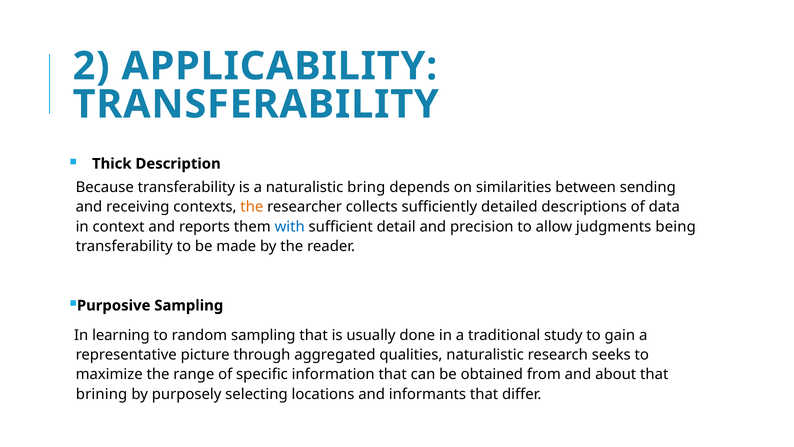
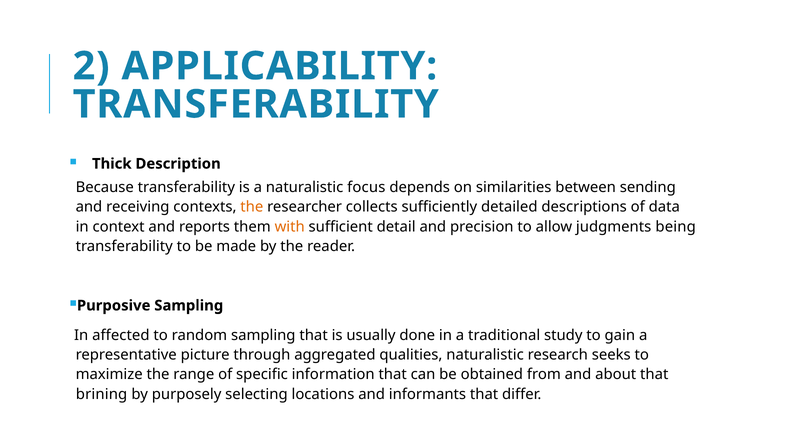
bring: bring -> focus
with colour: blue -> orange
learning: learning -> affected
